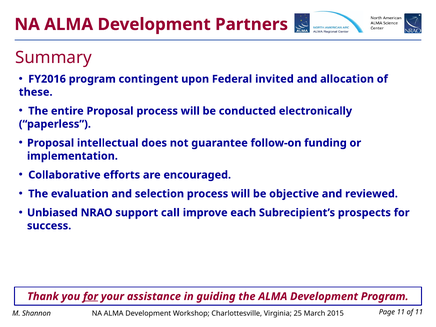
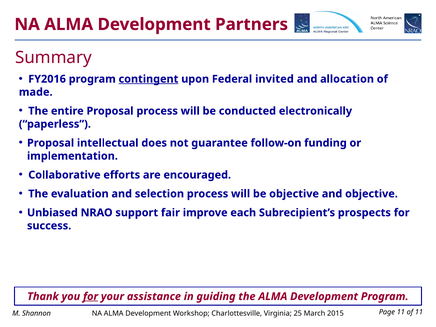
contingent underline: none -> present
these: these -> made
and reviewed: reviewed -> objective
call: call -> fair
